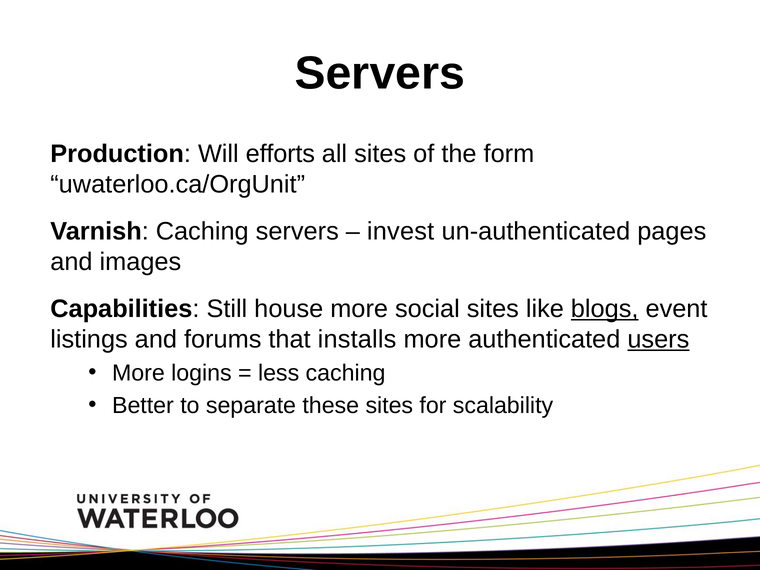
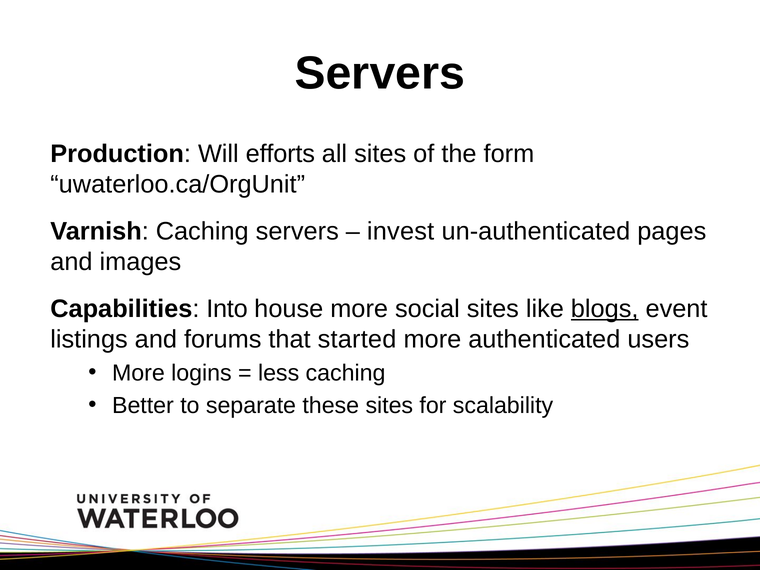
Still: Still -> Into
installs: installs -> started
users underline: present -> none
